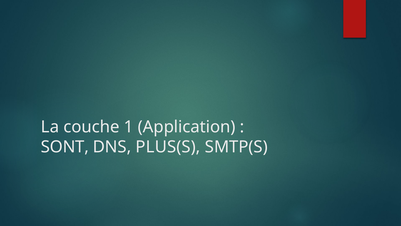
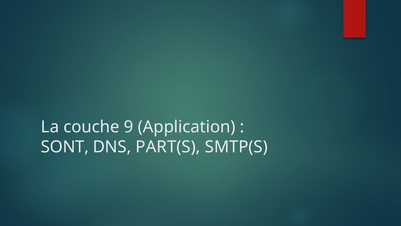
1: 1 -> 9
PLUS(S: PLUS(S -> PART(S
